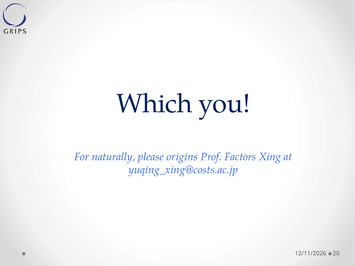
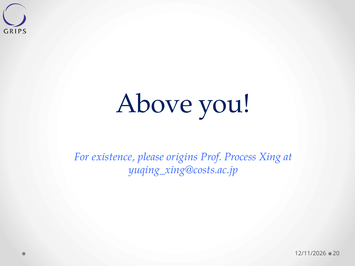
Which: Which -> Above
naturally: naturally -> existence
Factors: Factors -> Process
